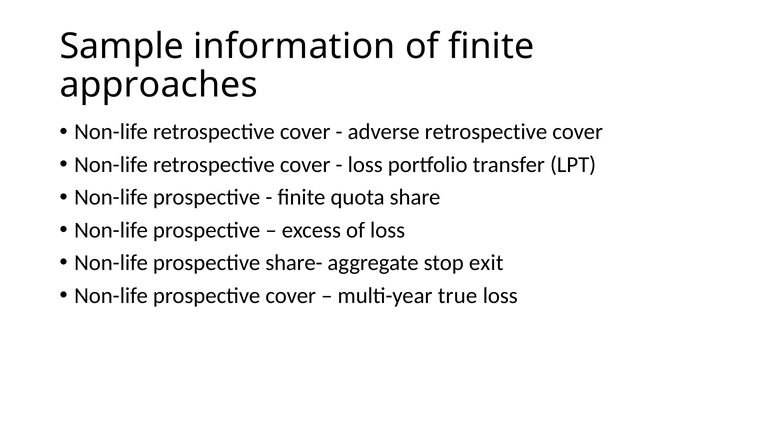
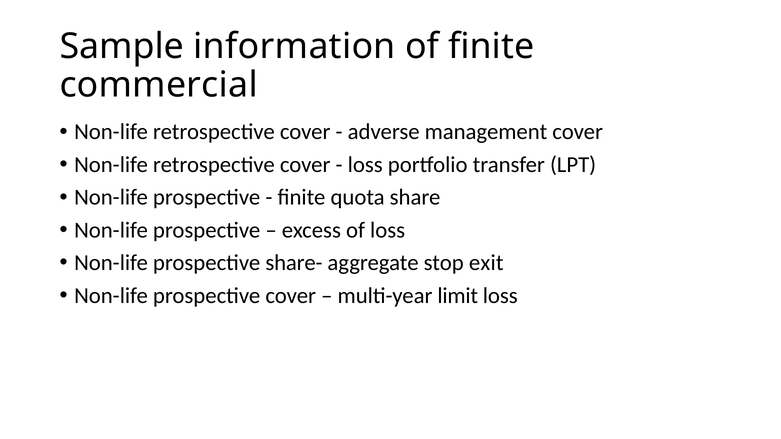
approaches: approaches -> commercial
adverse retrospective: retrospective -> management
true: true -> limit
